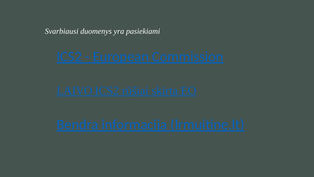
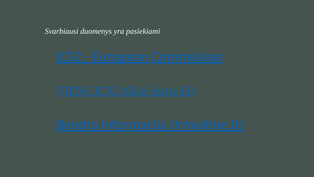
LAIVO: LAIVO -> VIENU
